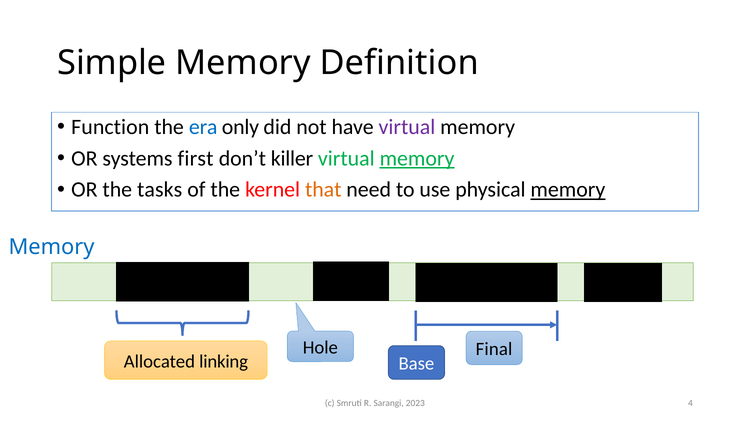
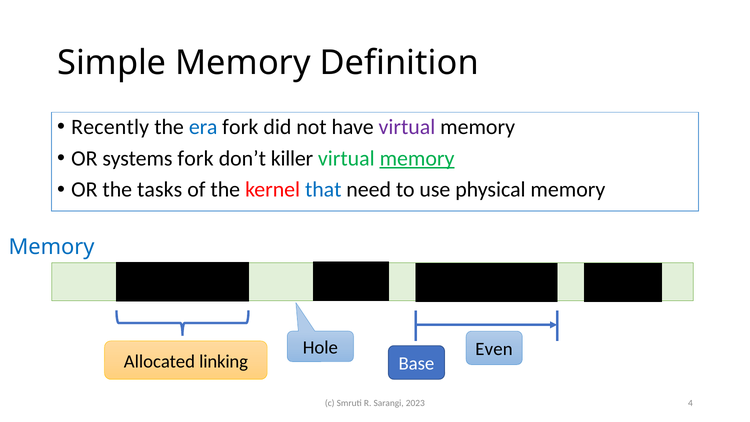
Function: Function -> Recently
era only: only -> fork
systems first: first -> fork
that colour: orange -> blue
memory at (568, 190) underline: present -> none
Final: Final -> Even
